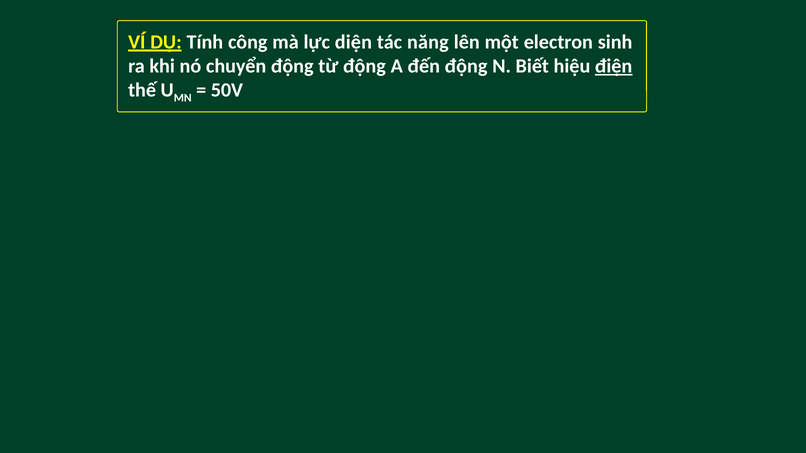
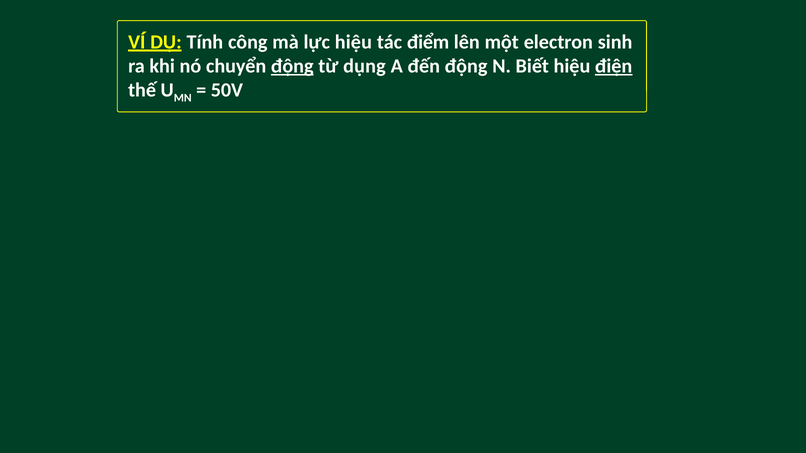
lực diện: diện -> hiệu
năng: năng -> điểm
động at (292, 66) underline: none -> present
từ động: động -> dụng
